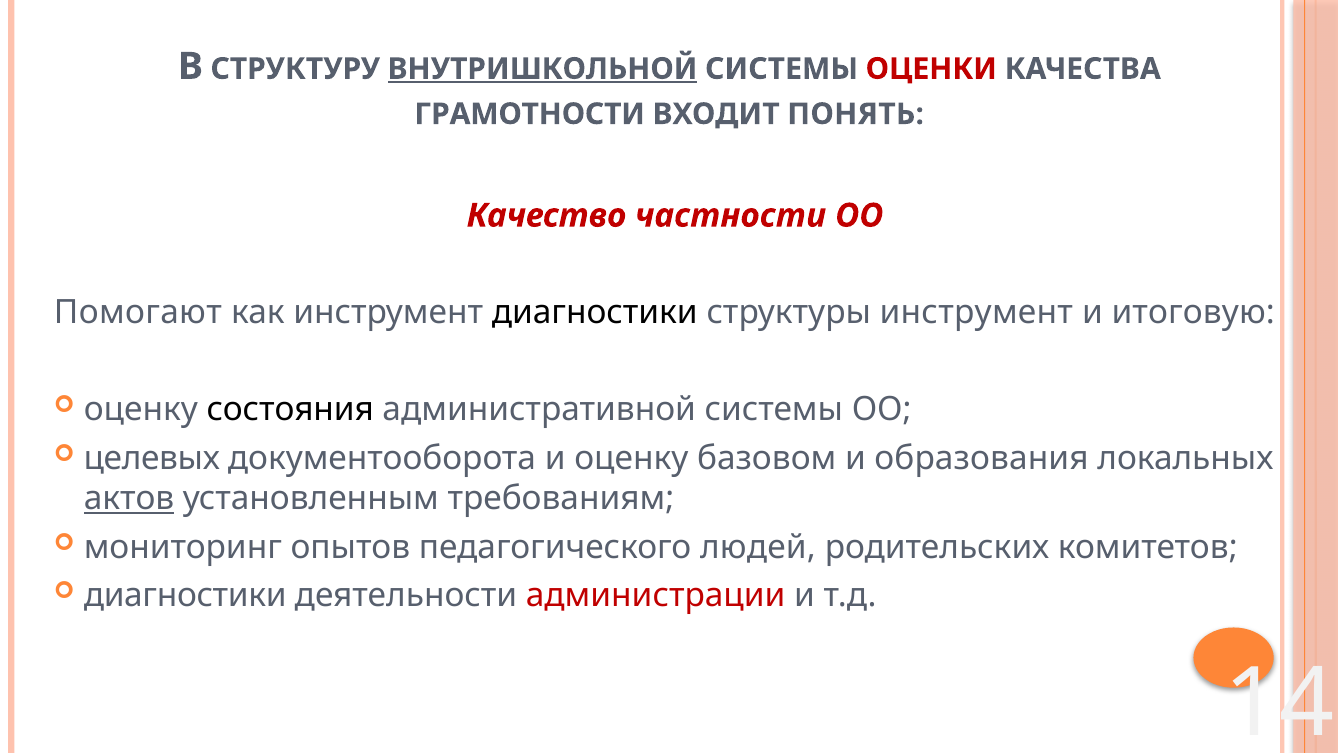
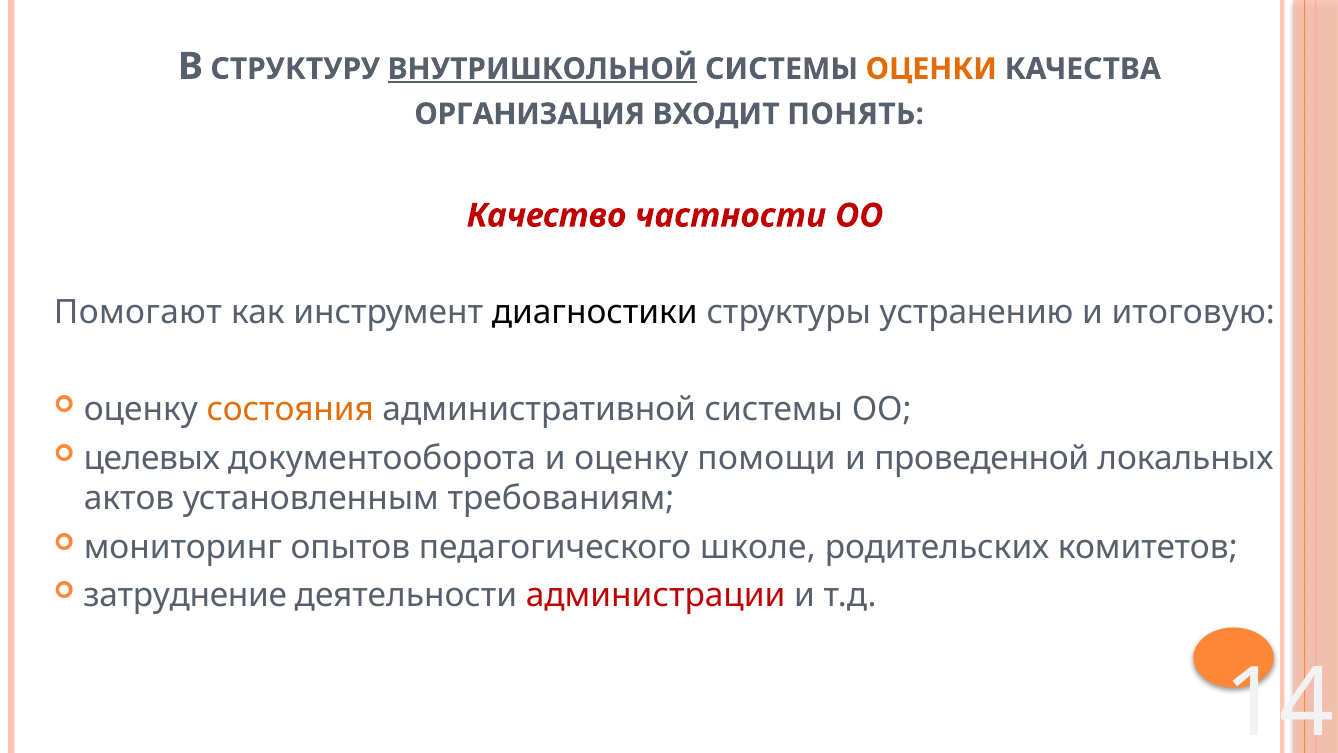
ОЦЕНКИ colour: red -> orange
ГРАМОТНОСТИ: ГРАМОТНОСТИ -> ОРГАНИЗАЦИЯ
структуры инструмент: инструмент -> устранению
состояния colour: black -> orange
базовом: базовом -> помощи
образования: образования -> проведенной
актов underline: present -> none
людей: людей -> школе
диагностики at (185, 595): диагностики -> затруднение
